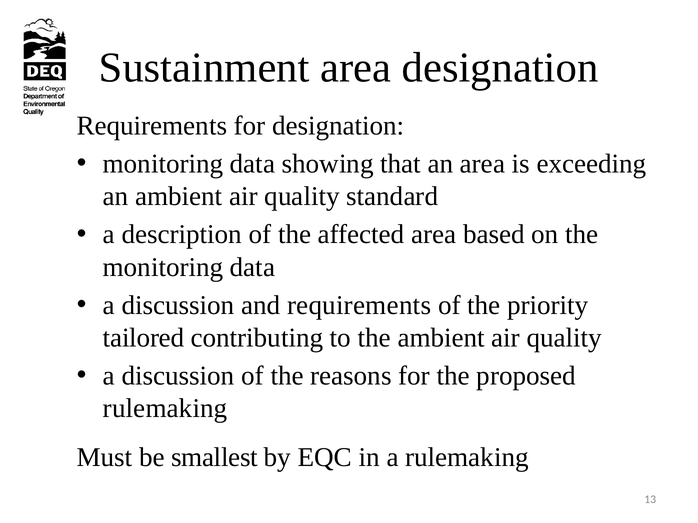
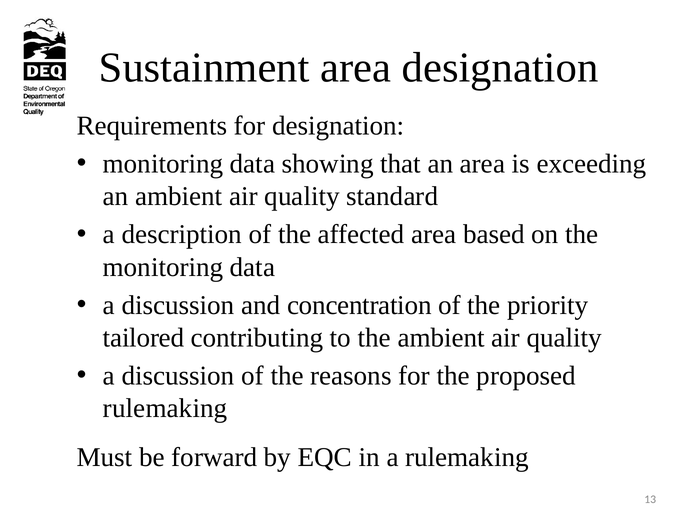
and requirements: requirements -> concentration
smallest: smallest -> forward
